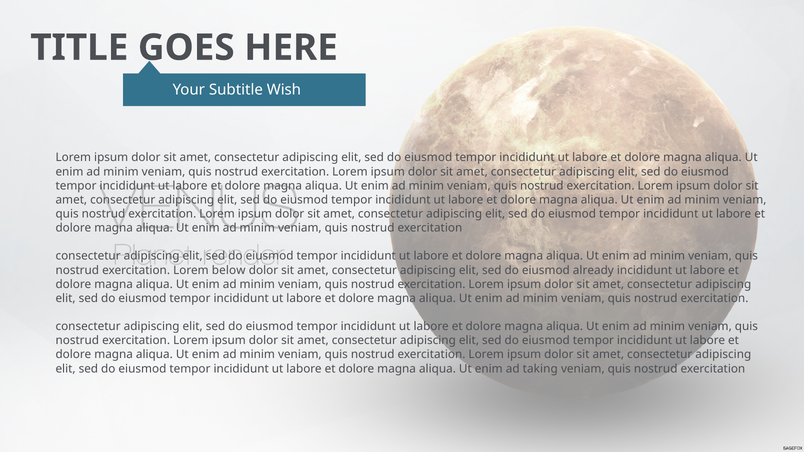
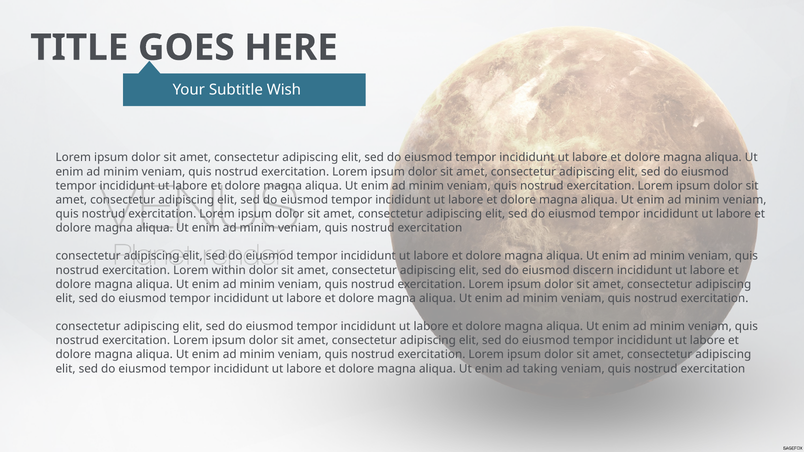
below: below -> within
already: already -> discern
